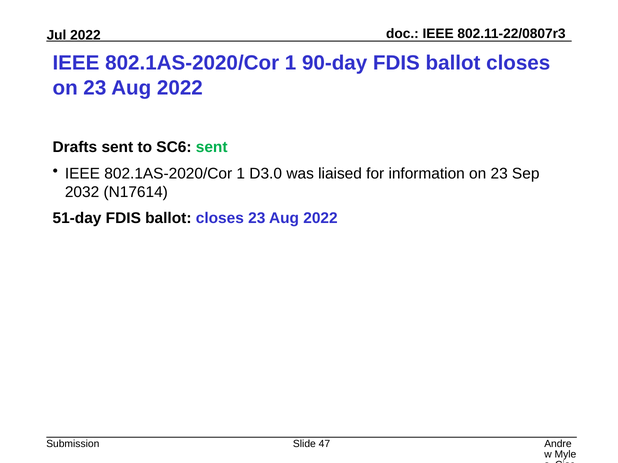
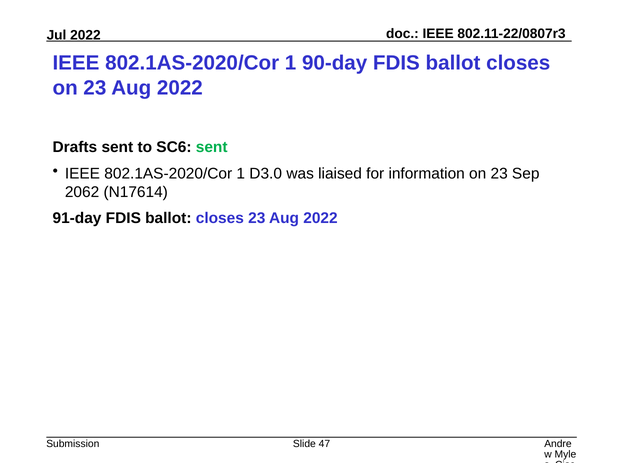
2032: 2032 -> 2062
51-day: 51-day -> 91-day
